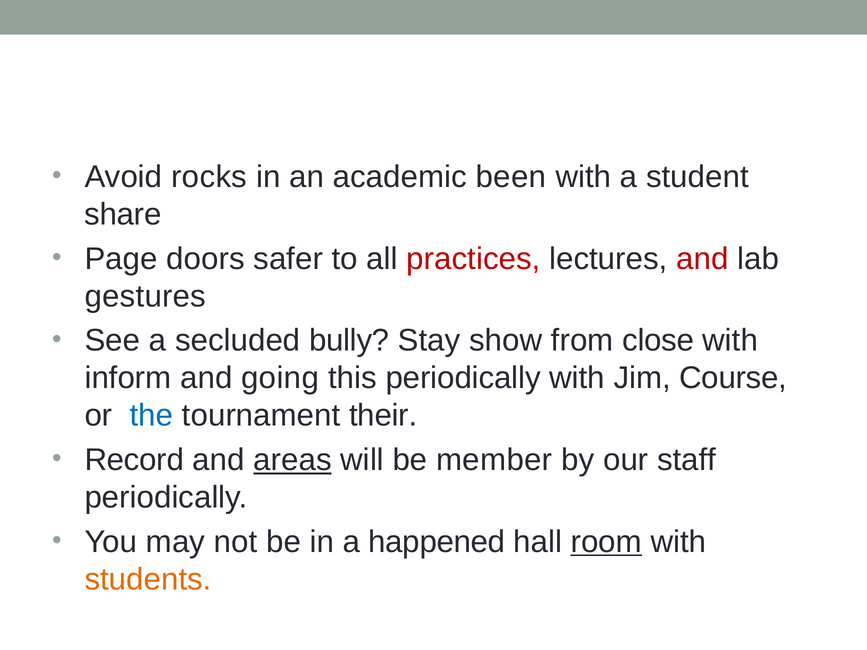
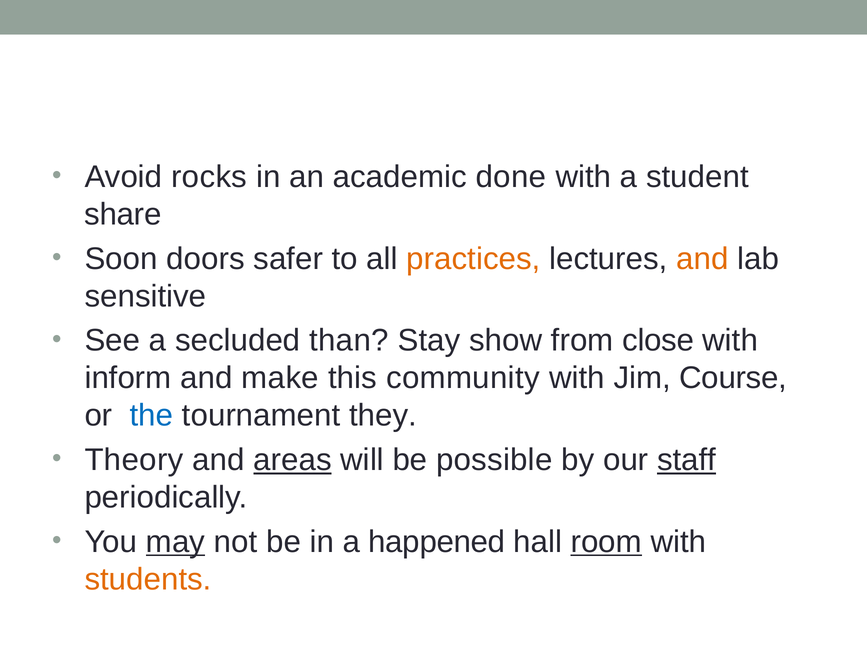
been: been -> done
Page: Page -> Soon
practices colour: red -> orange
and at (702, 259) colour: red -> orange
gestures: gestures -> sensitive
bully: bully -> than
going: going -> make
this periodically: periodically -> community
their: their -> they
Record: Record -> Theory
member: member -> possible
staff underline: none -> present
may underline: none -> present
